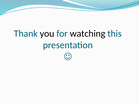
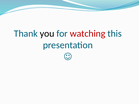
watching colour: black -> red
